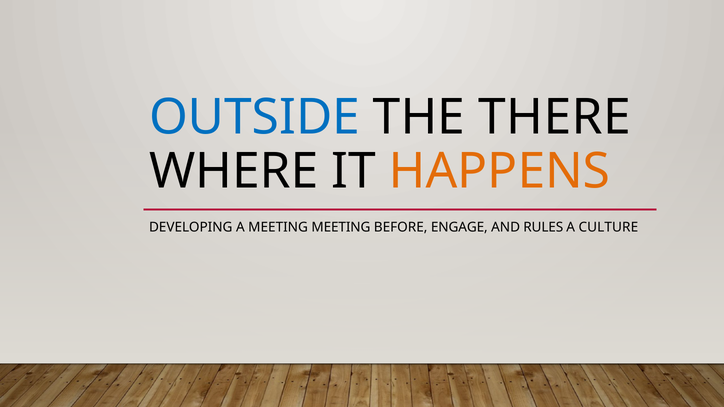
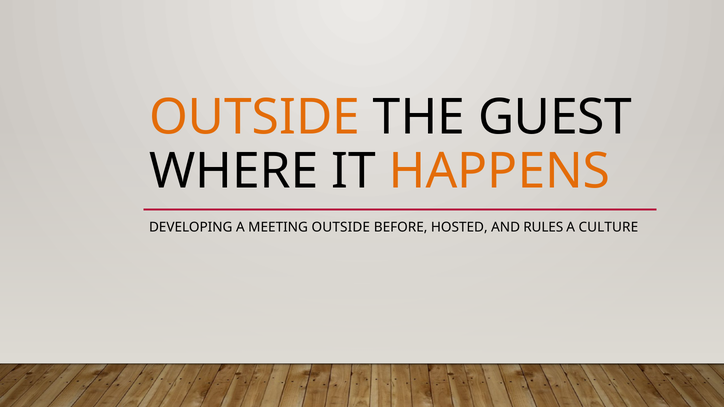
OUTSIDE at (255, 118) colour: blue -> orange
THERE: THERE -> GUEST
MEETING MEETING: MEETING -> OUTSIDE
ENGAGE: ENGAGE -> HOSTED
